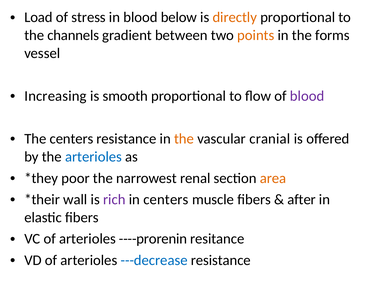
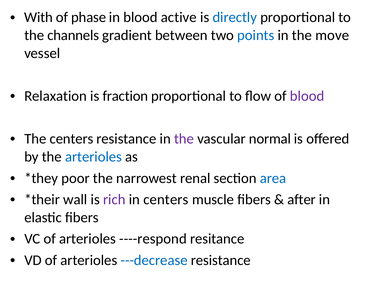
Load: Load -> With
stress: stress -> phase
below: below -> active
directly colour: orange -> blue
points colour: orange -> blue
forms: forms -> move
Increasing: Increasing -> Relaxation
smooth: smooth -> fraction
the at (184, 139) colour: orange -> purple
cranial: cranial -> normal
area colour: orange -> blue
----prorenin: ----prorenin -> ----respond
